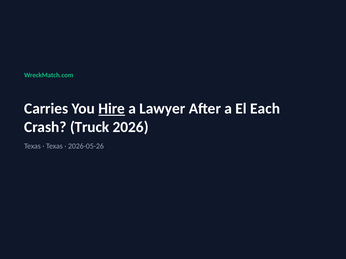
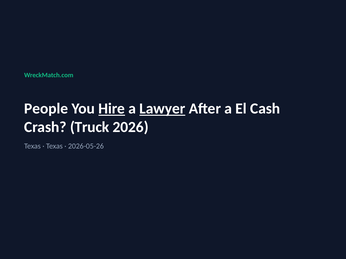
Carries: Carries -> People
Lawyer underline: none -> present
Each: Each -> Cash
